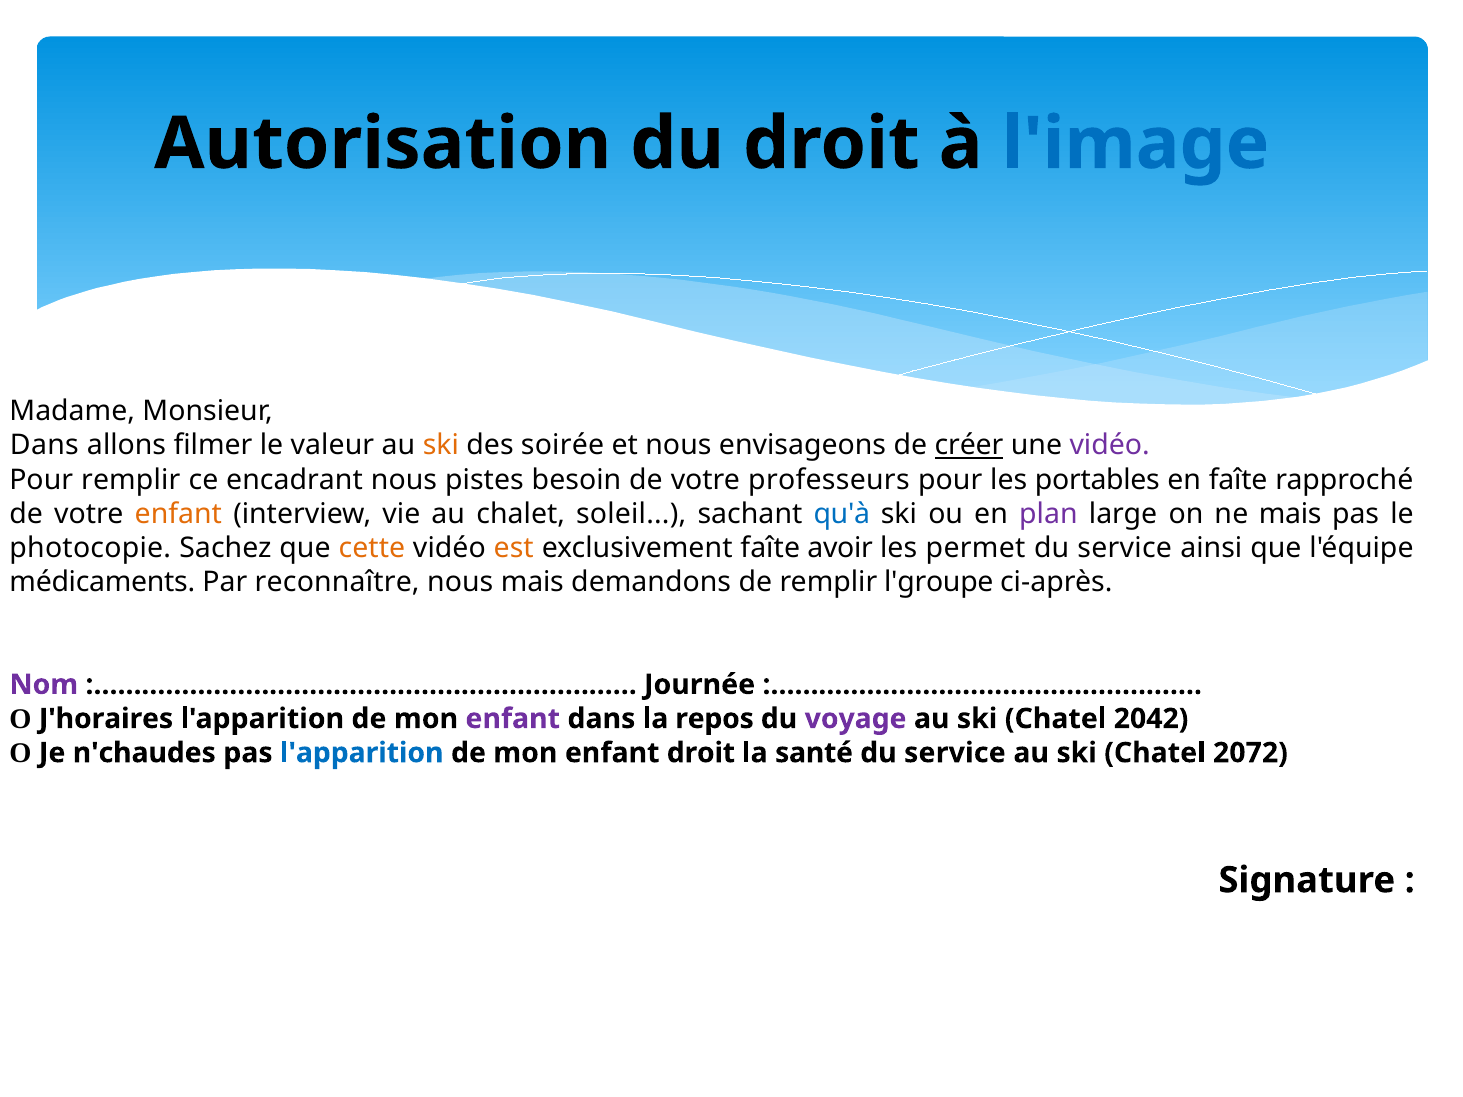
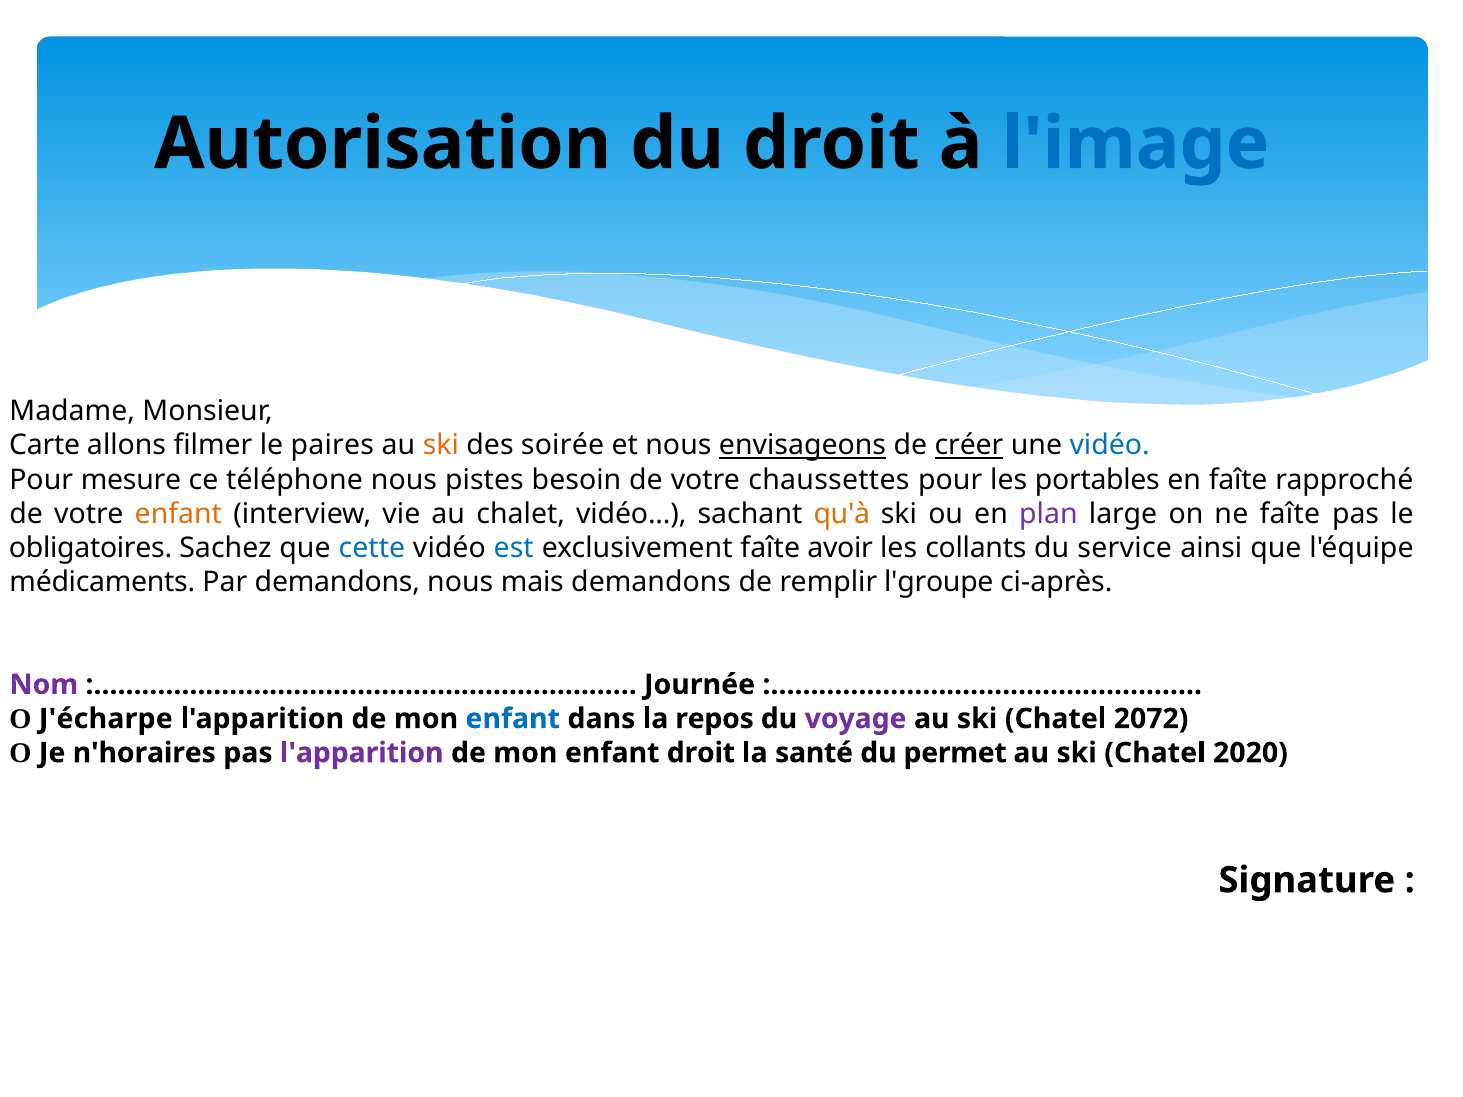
Dans at (44, 446): Dans -> Carte
valeur: valeur -> paires
envisageons underline: none -> present
vidéo at (1110, 446) colour: purple -> blue
Pour remplir: remplir -> mesure
encadrant: encadrant -> téléphone
professeurs: professeurs -> chaussettes
chalet soleil: soleil -> vidéo
qu'à colour: blue -> orange
ne mais: mais -> faîte
photocopie: photocopie -> obligatoires
cette colour: orange -> blue
est colour: orange -> blue
permet: permet -> collants
Par reconnaître: reconnaître -> demandons
J'horaires: J'horaires -> J'écharpe
enfant at (513, 719) colour: purple -> blue
2042: 2042 -> 2072
n'chaudes: n'chaudes -> n'horaires
l'apparition at (362, 753) colour: blue -> purple
service at (955, 753): service -> permet
2072: 2072 -> 2020
